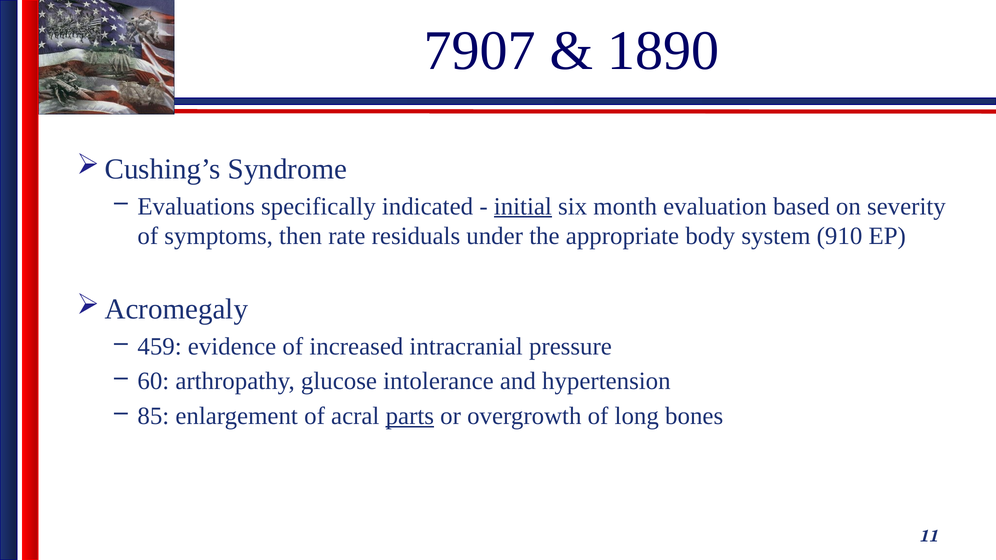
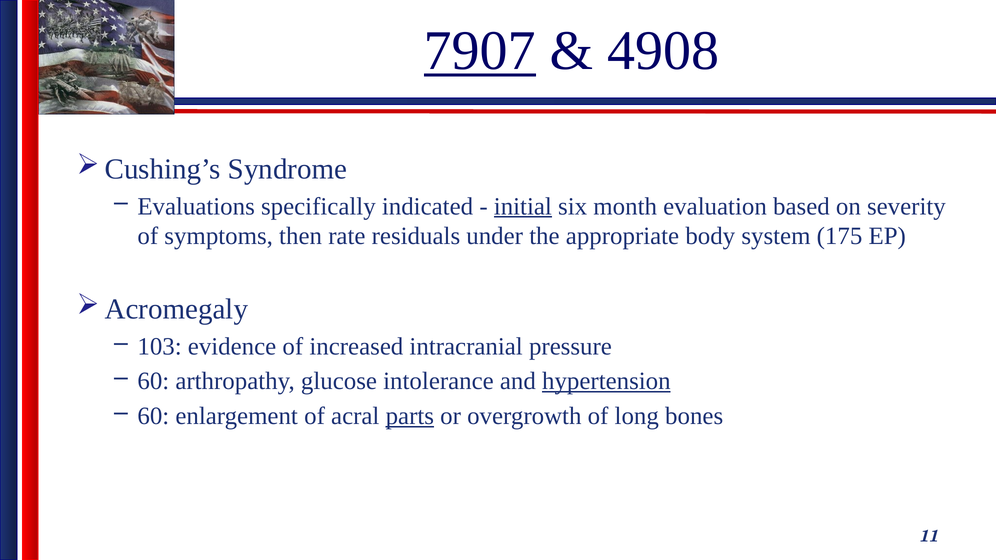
7907 underline: none -> present
1890: 1890 -> 4908
910: 910 -> 175
459: 459 -> 103
hypertension underline: none -> present
85 at (153, 416): 85 -> 60
